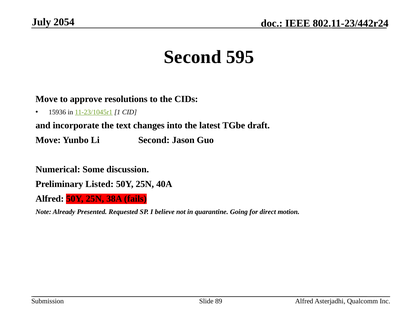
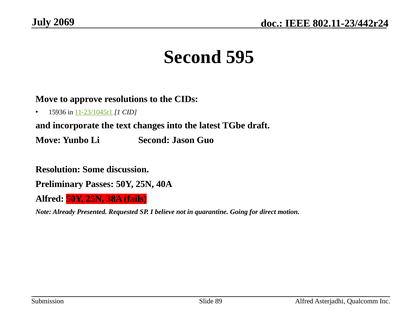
2054: 2054 -> 2069
Numerical: Numerical -> Resolution
Listed: Listed -> Passes
